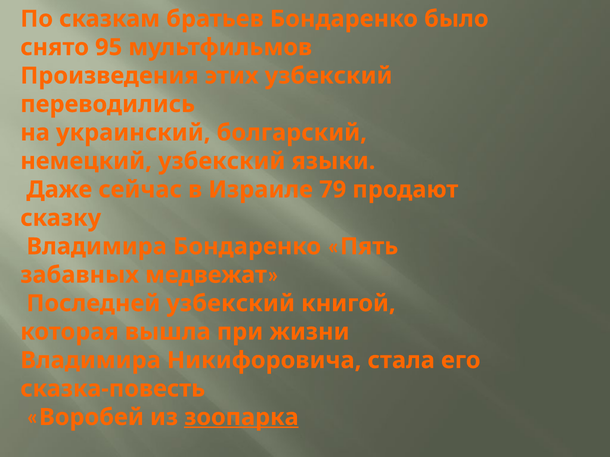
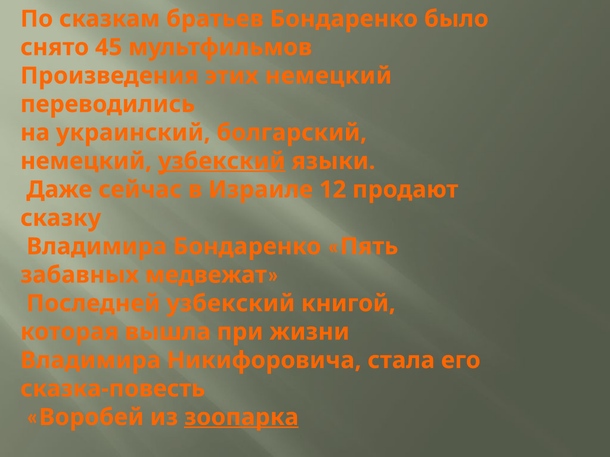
95: 95 -> 45
этих узбекский: узбекский -> немецкий
узбекский at (222, 161) underline: none -> present
79: 79 -> 12
